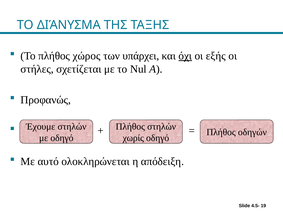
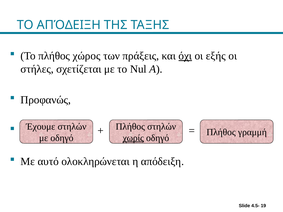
ΤΟ ΔΙΆΝΥΣΜΑ: ΔΙΆΝΥΣΜΑ -> ΑΠΌΔΕΙΞΗ
υπάρχει: υπάρχει -> πράξεις
οδηγών: οδηγών -> γραμμή
χωρίς underline: none -> present
